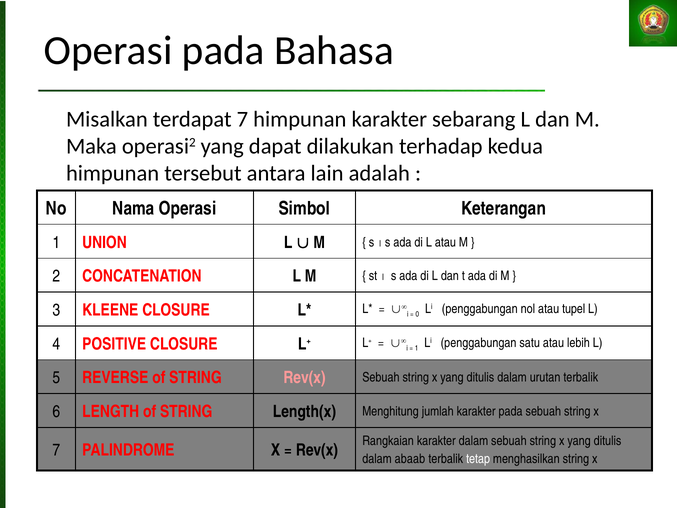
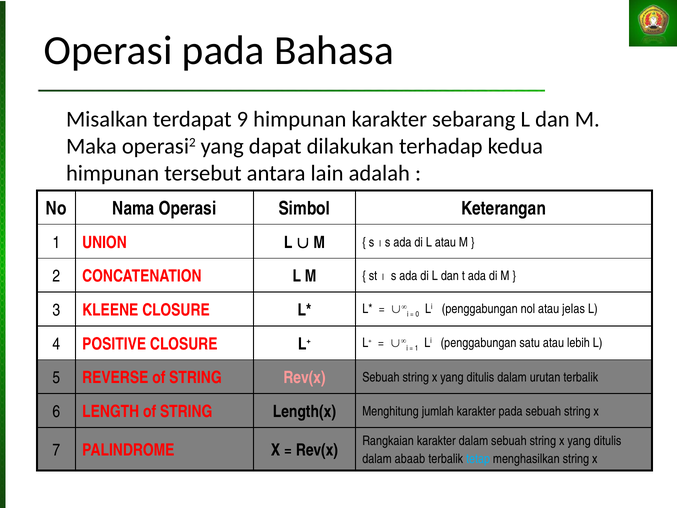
terdapat 7: 7 -> 9
tupel: tupel -> jelas
tetap colour: white -> light blue
